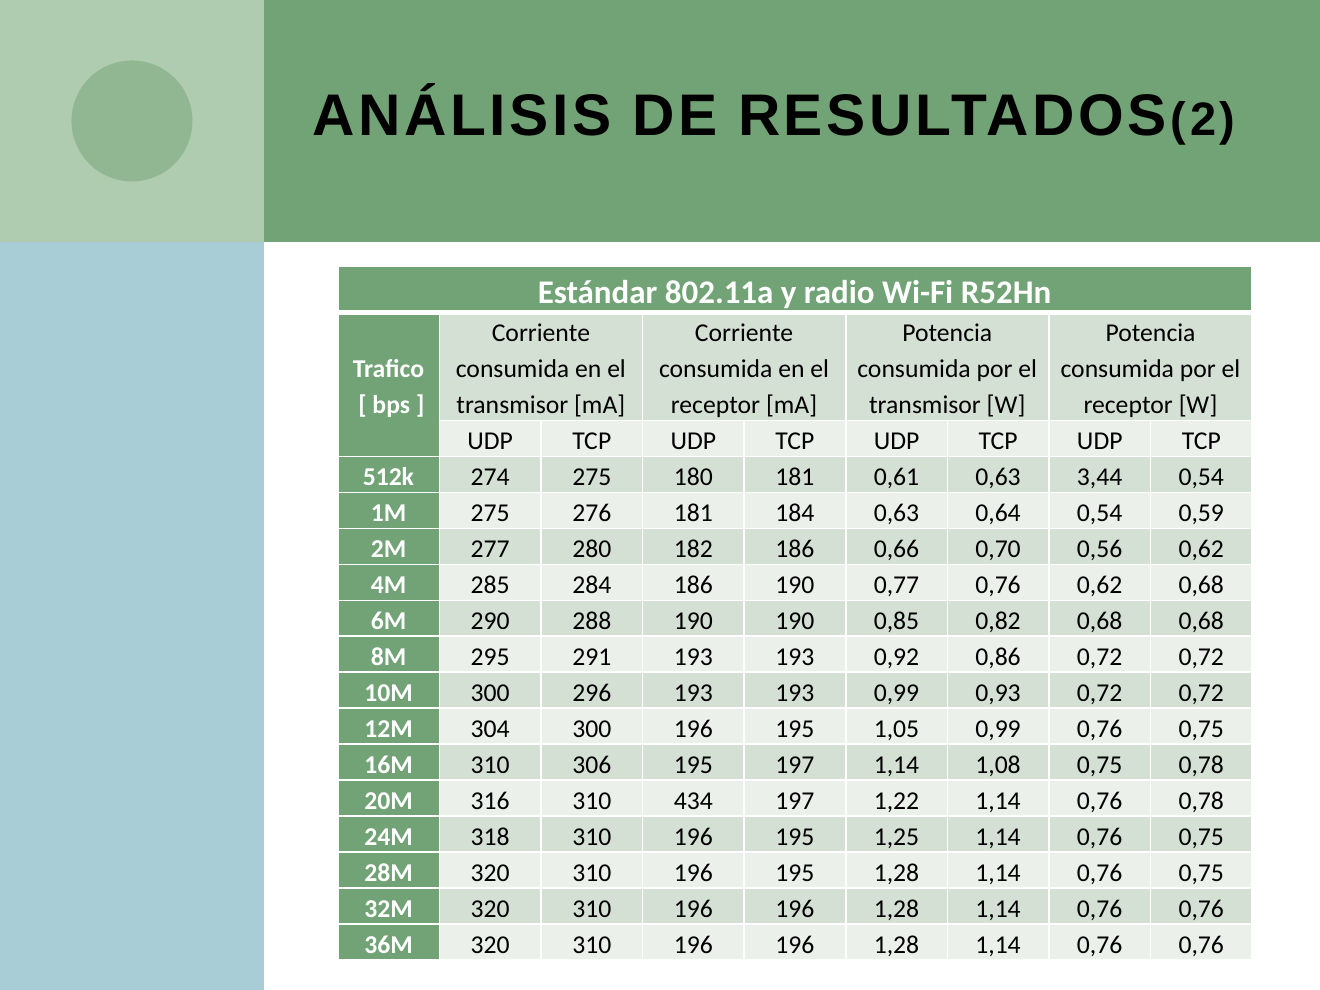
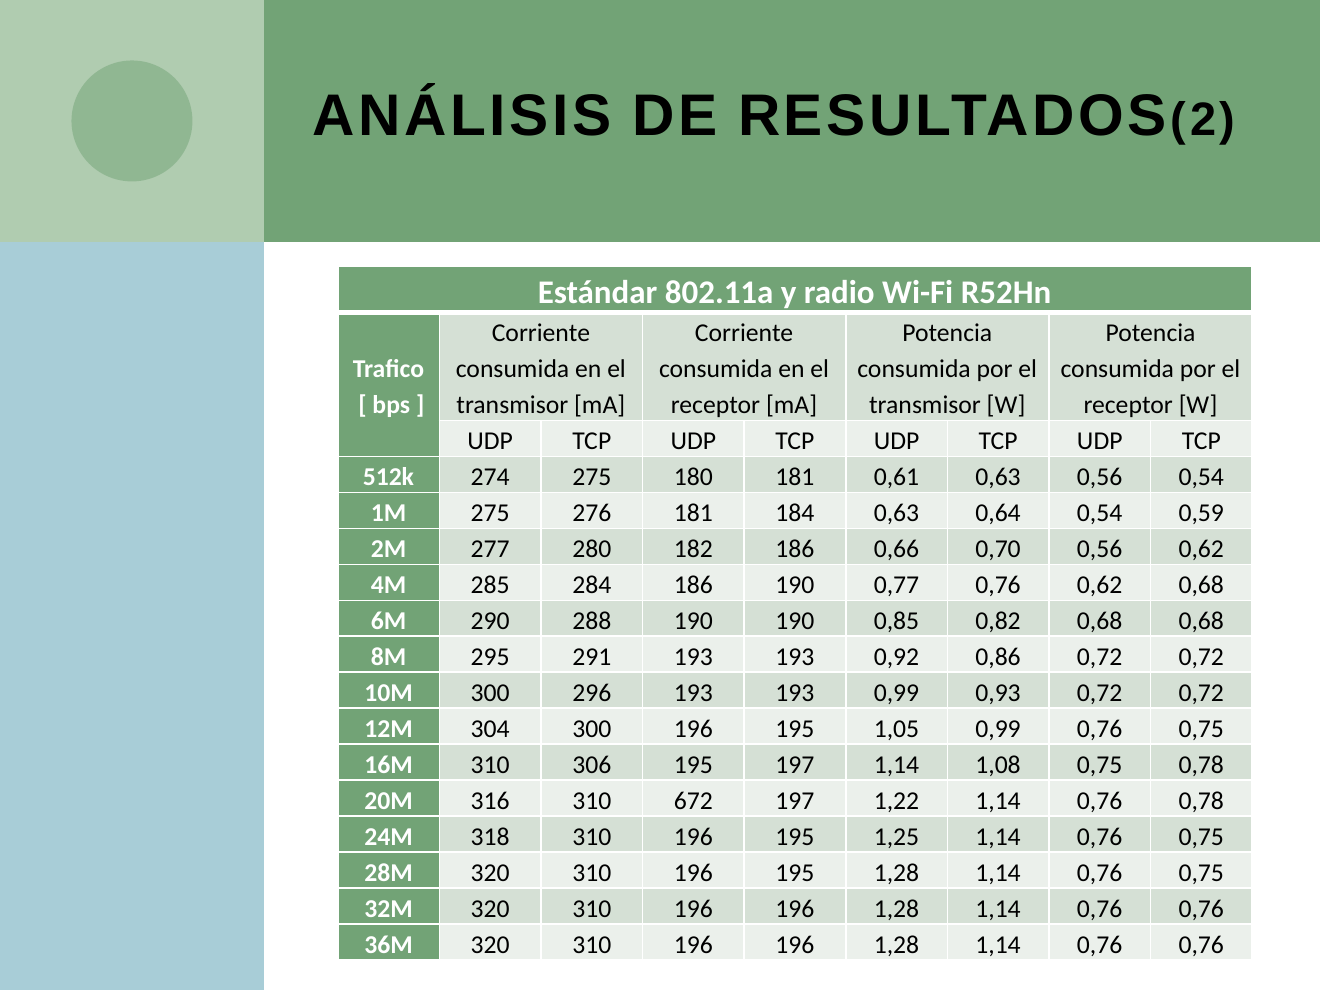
0,63 3,44: 3,44 -> 0,56
434: 434 -> 672
